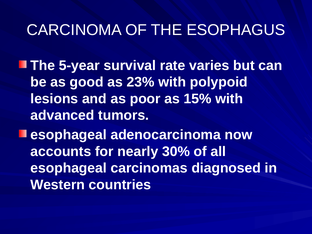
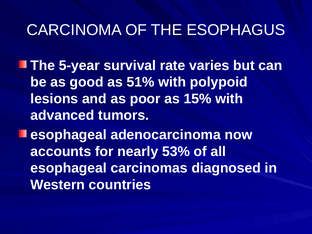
23%: 23% -> 51%
30%: 30% -> 53%
